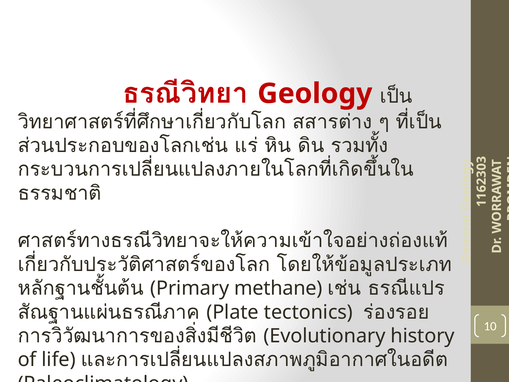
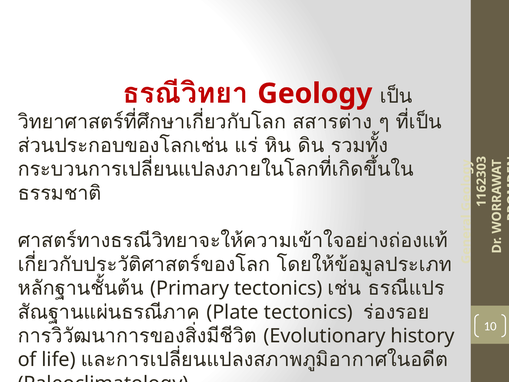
Primary methane: methane -> tectonics
